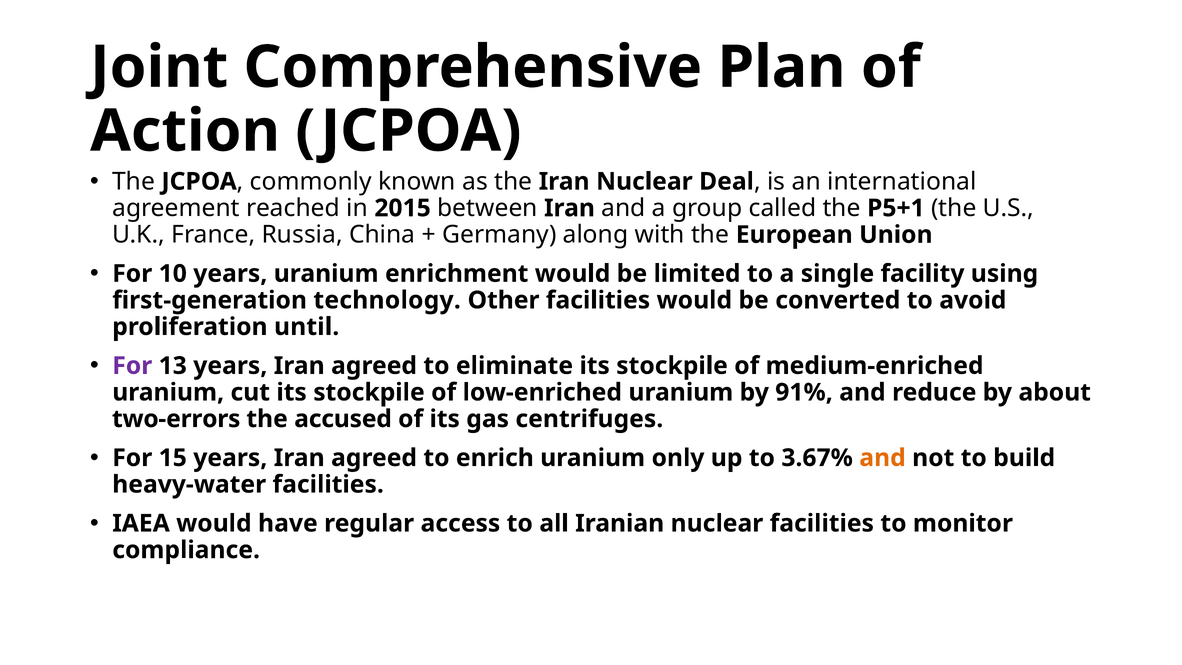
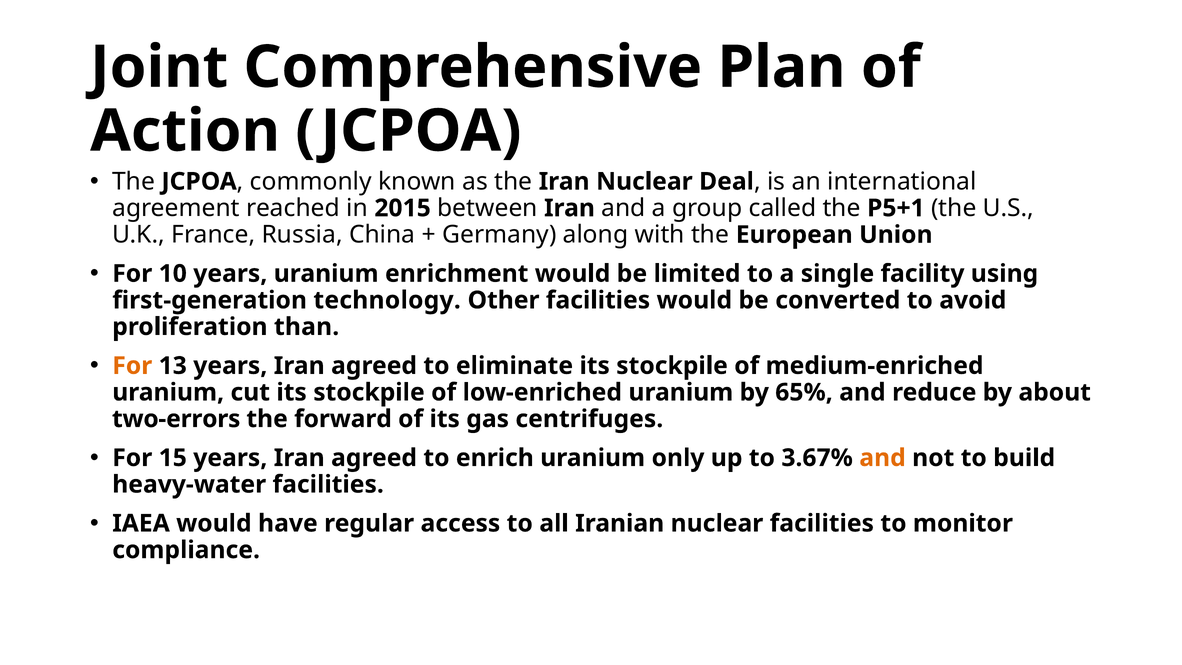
until: until -> than
For at (132, 366) colour: purple -> orange
91%: 91% -> 65%
accused: accused -> forward
